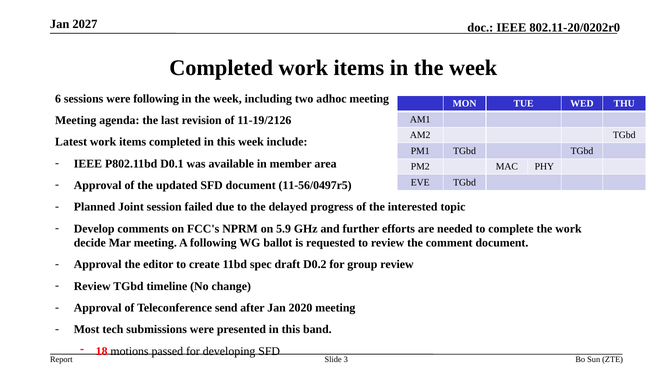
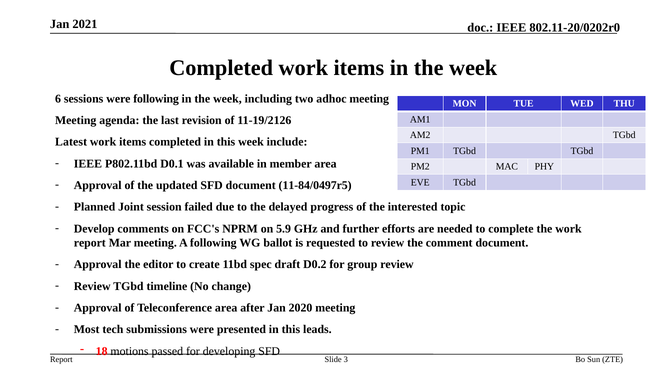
2027: 2027 -> 2021
11-56/0497r5: 11-56/0497r5 -> 11-84/0497r5
decide at (90, 243): decide -> report
Teleconference send: send -> area
band: band -> leads
